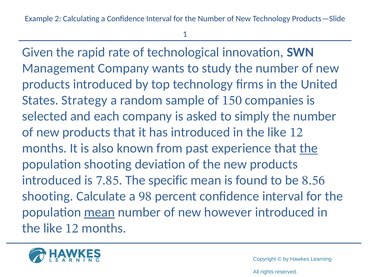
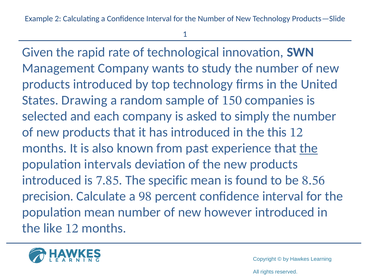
Strategy: Strategy -> Drawing
like at (277, 133): like -> this
population shooting: shooting -> intervals
shooting at (48, 197): shooting -> precision
mean at (99, 213) underline: present -> none
